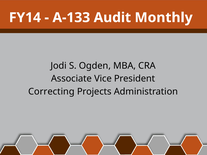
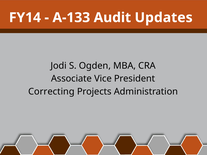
Monthly: Monthly -> Updates
